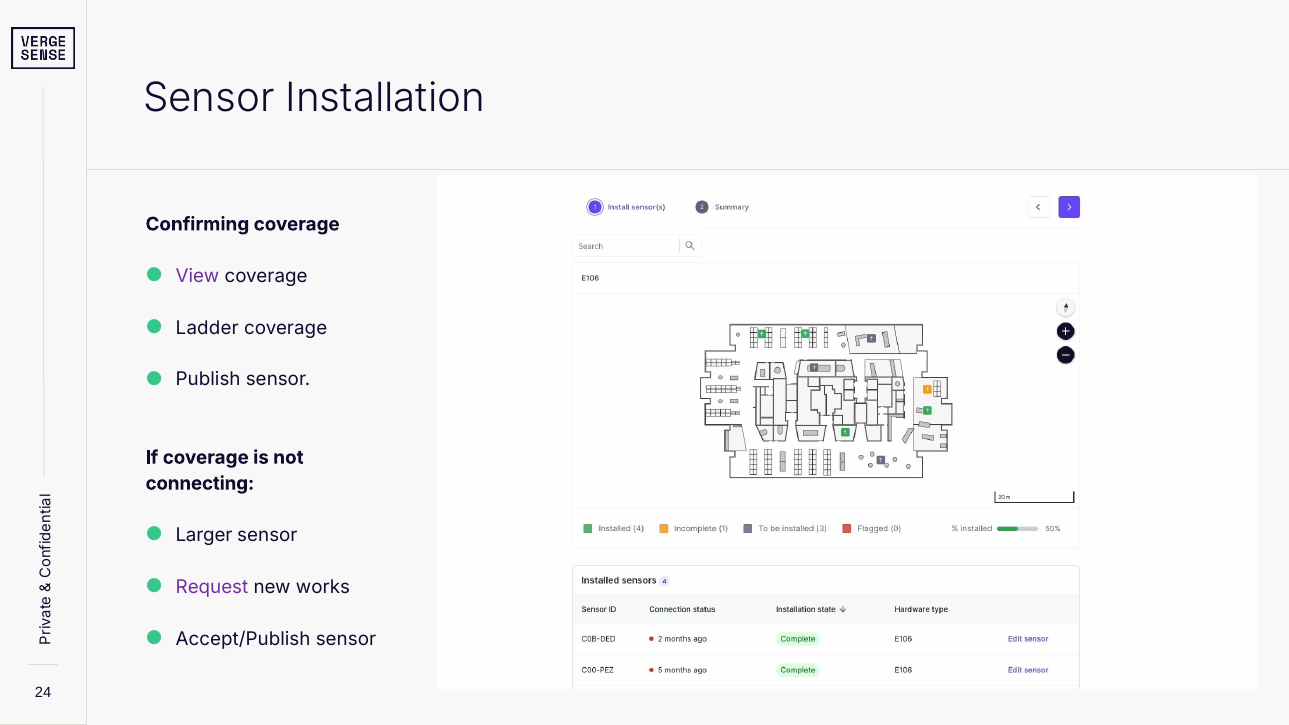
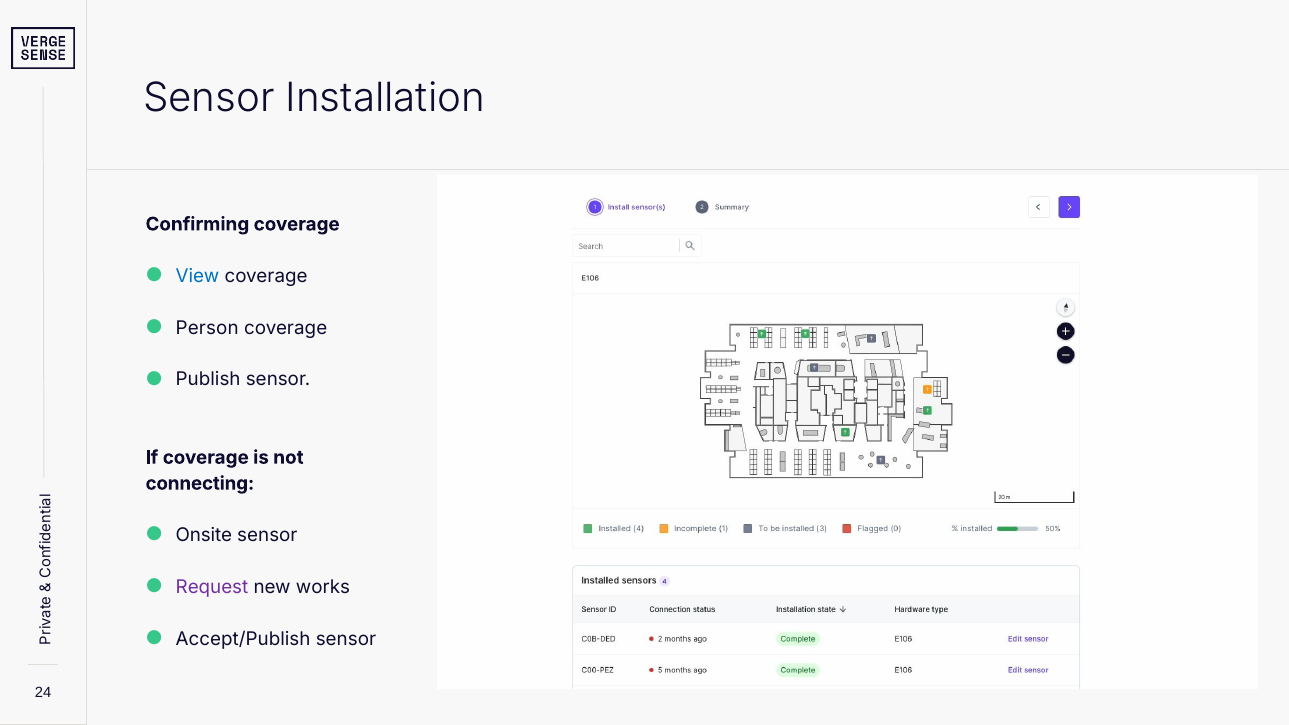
View colour: purple -> blue
Ladder: Ladder -> Person
Larger: Larger -> Onsite
